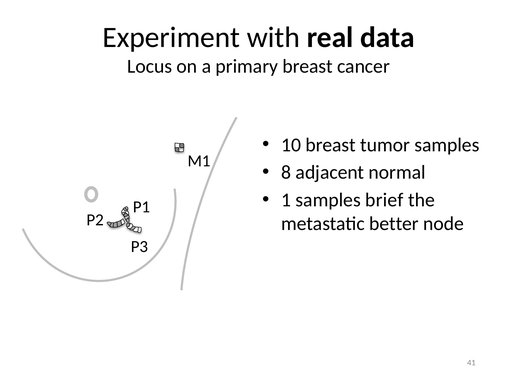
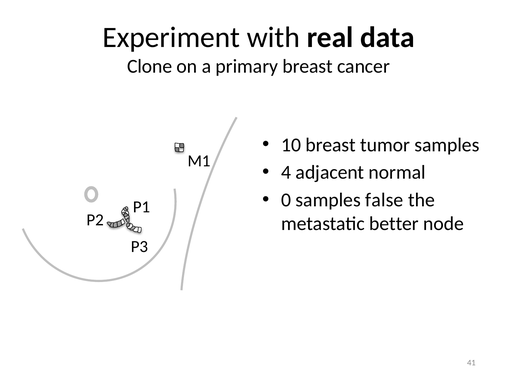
Locus: Locus -> Clone
8: 8 -> 4
1: 1 -> 0
brief: brief -> false
